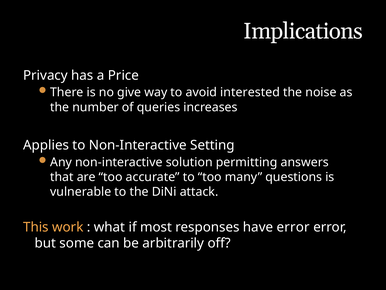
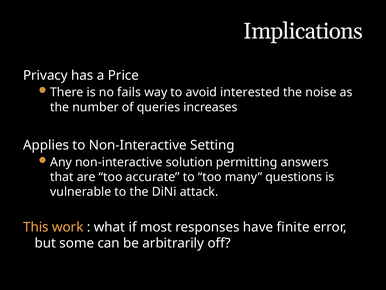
give: give -> fails
have error: error -> finite
